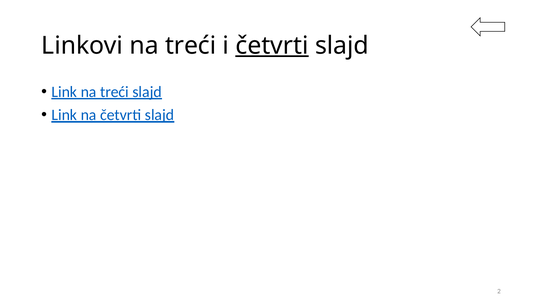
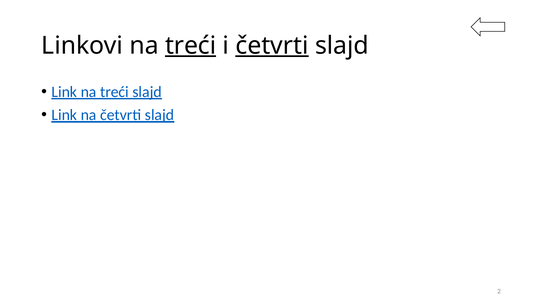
treći at (191, 46) underline: none -> present
